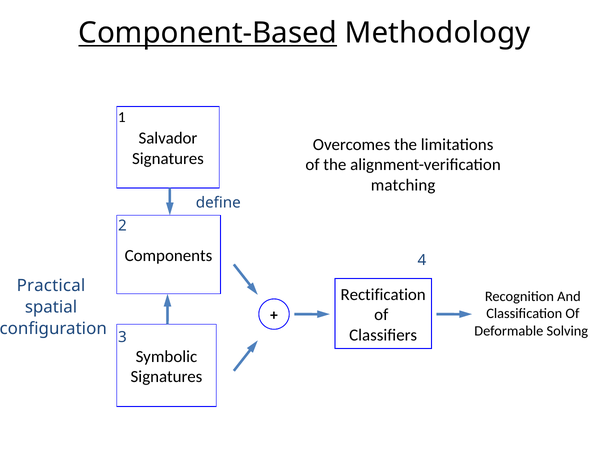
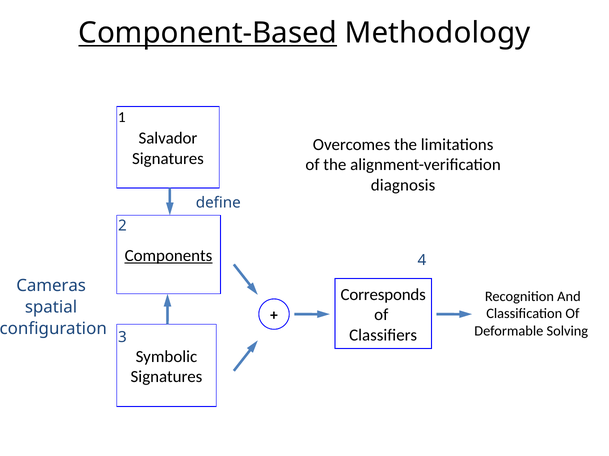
matching: matching -> diagnosis
Components underline: none -> present
Practical: Practical -> Cameras
Rectification: Rectification -> Corresponds
